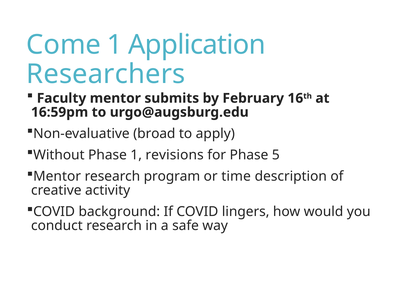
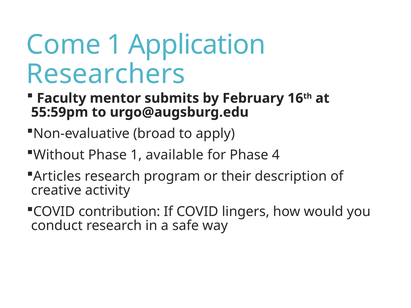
16:59pm: 16:59pm -> 55:59pm
revisions: revisions -> available
5: 5 -> 4
Mentor at (57, 177): Mentor -> Articles
time: time -> their
background: background -> contribution
